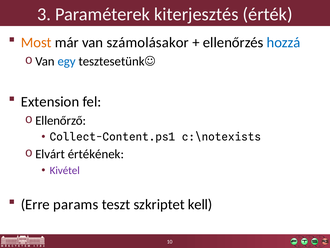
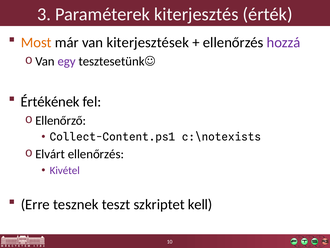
számolásakor: számolásakor -> kiterjesztések
hozzá colour: blue -> purple
egy colour: blue -> purple
Extension: Extension -> Értékének
Elvárt értékének: értékének -> ellenőrzés
params: params -> tesznek
